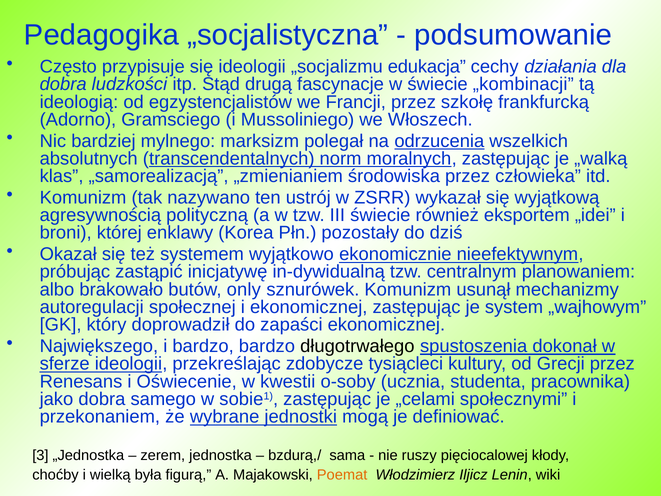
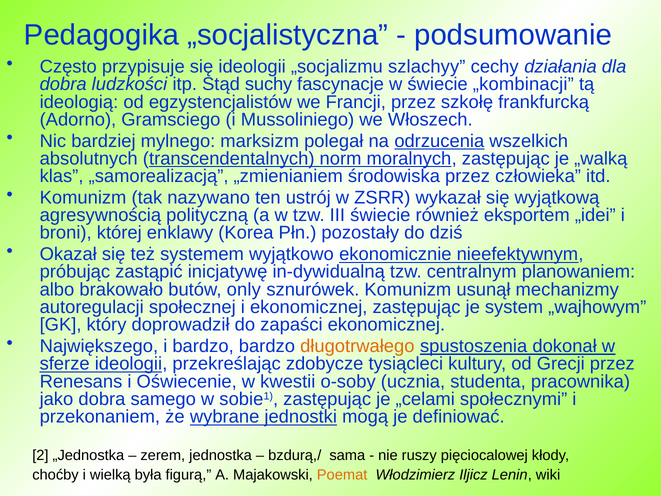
edukacja: edukacja -> szlachyy
drugą: drugą -> suchy
długotrwałego colour: black -> orange
3: 3 -> 2
